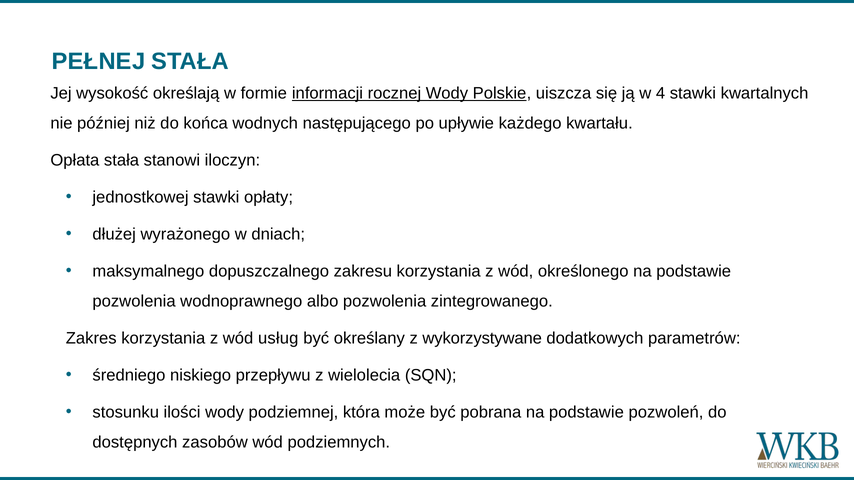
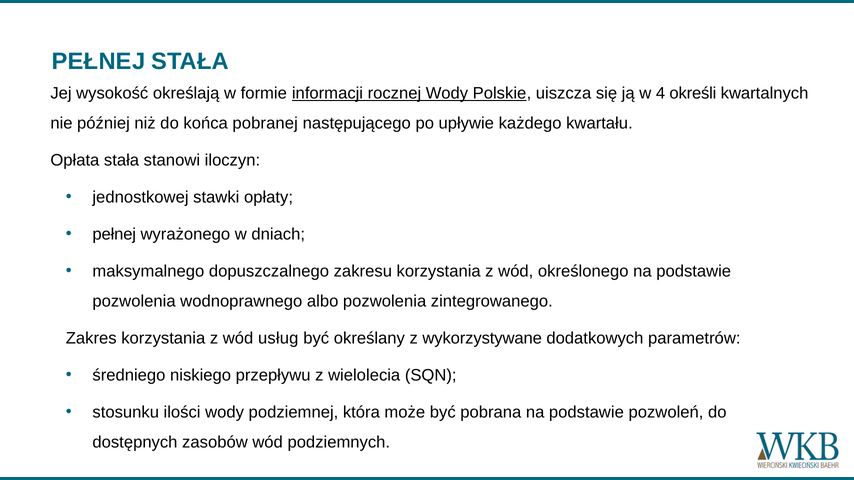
4 stawki: stawki -> określi
wodnych: wodnych -> pobranej
dłużej at (114, 234): dłużej -> pełnej
